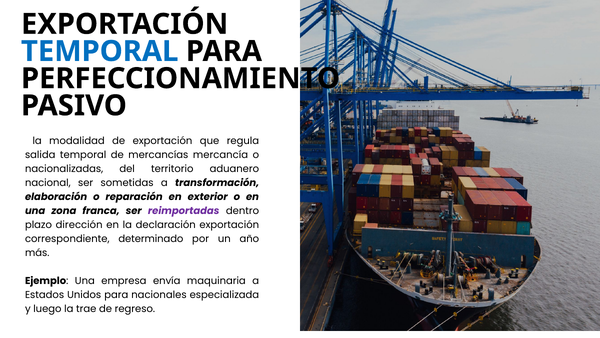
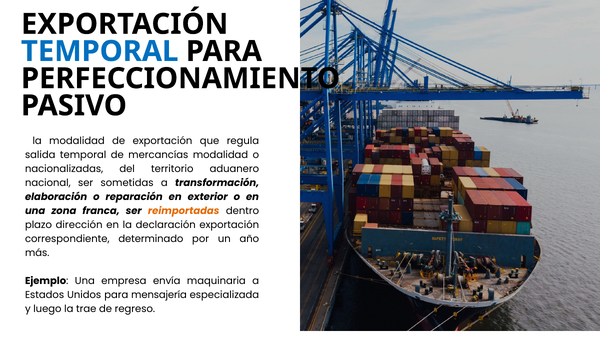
mercancías mercancía: mercancía -> modalidad
reimportadas colour: purple -> orange
nacionales: nacionales -> mensajería
